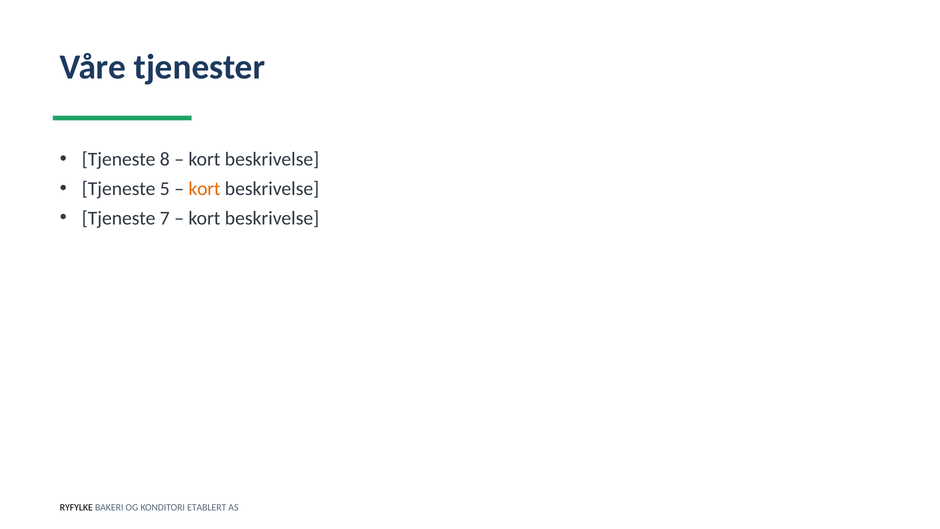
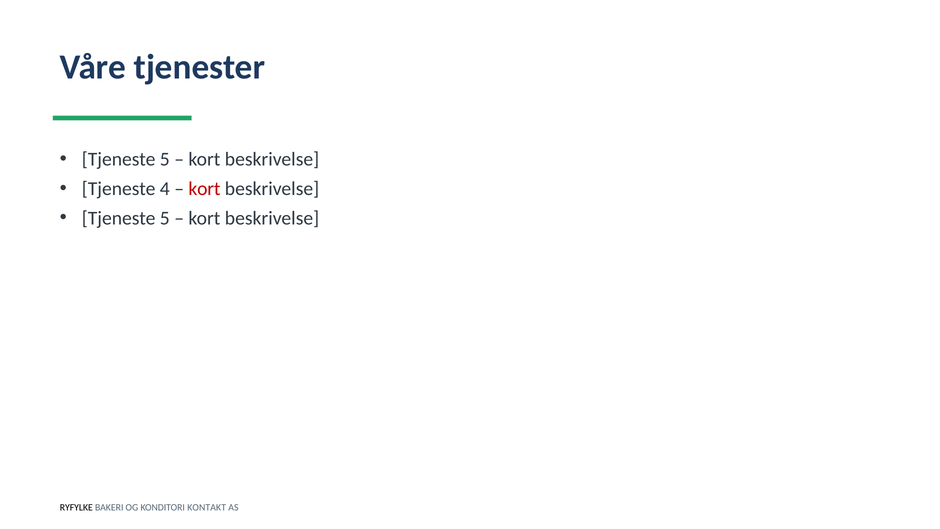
8 at (165, 159): 8 -> 5
5: 5 -> 4
kort at (204, 189) colour: orange -> red
7 at (165, 218): 7 -> 5
ETABLERT: ETABLERT -> KONTAKT
